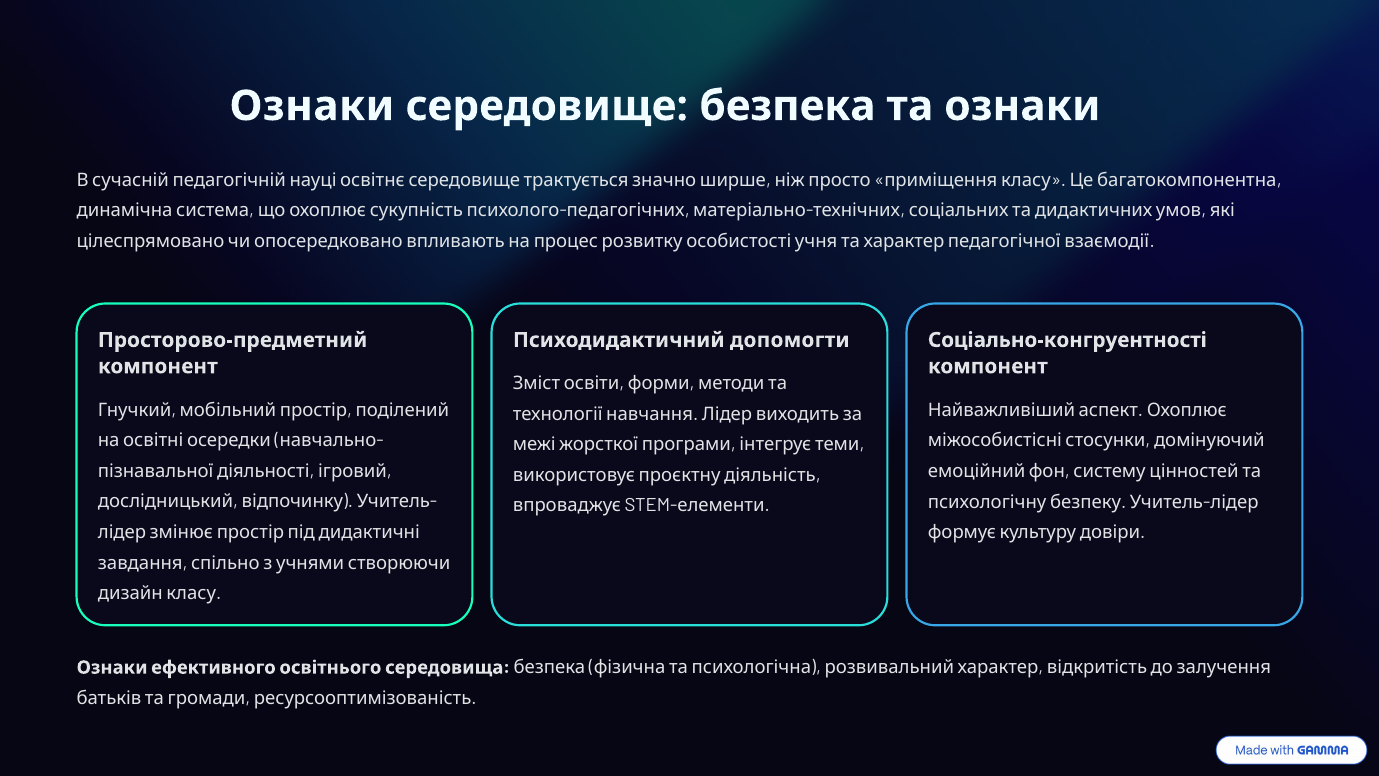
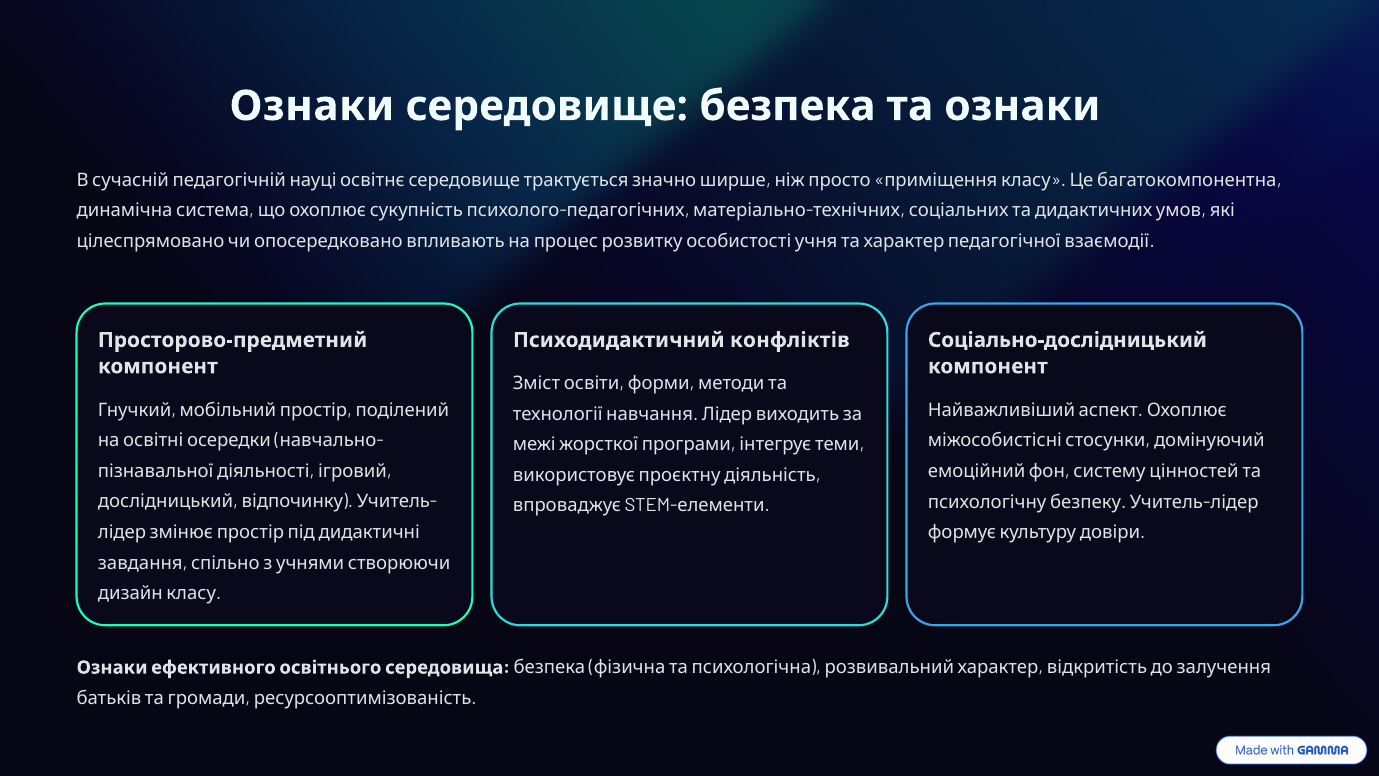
допомогти: допомогти -> конфліктів
Соціально-конгруентності: Соціально-конгруентності -> Соціально-дослідницький
